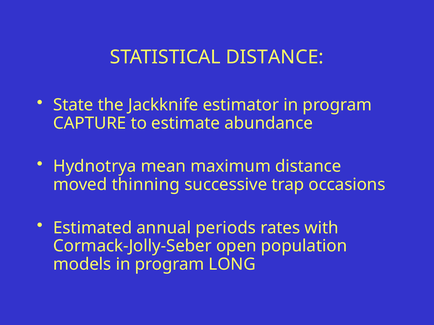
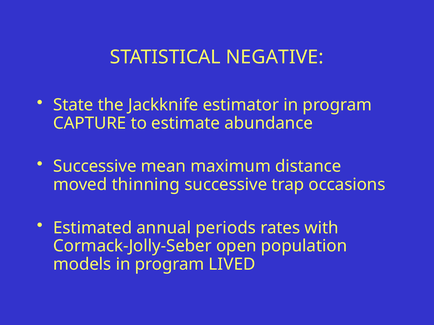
STATISTICAL DISTANCE: DISTANCE -> NEGATIVE
Hydnotrya at (95, 167): Hydnotrya -> Successive
LONG: LONG -> LIVED
